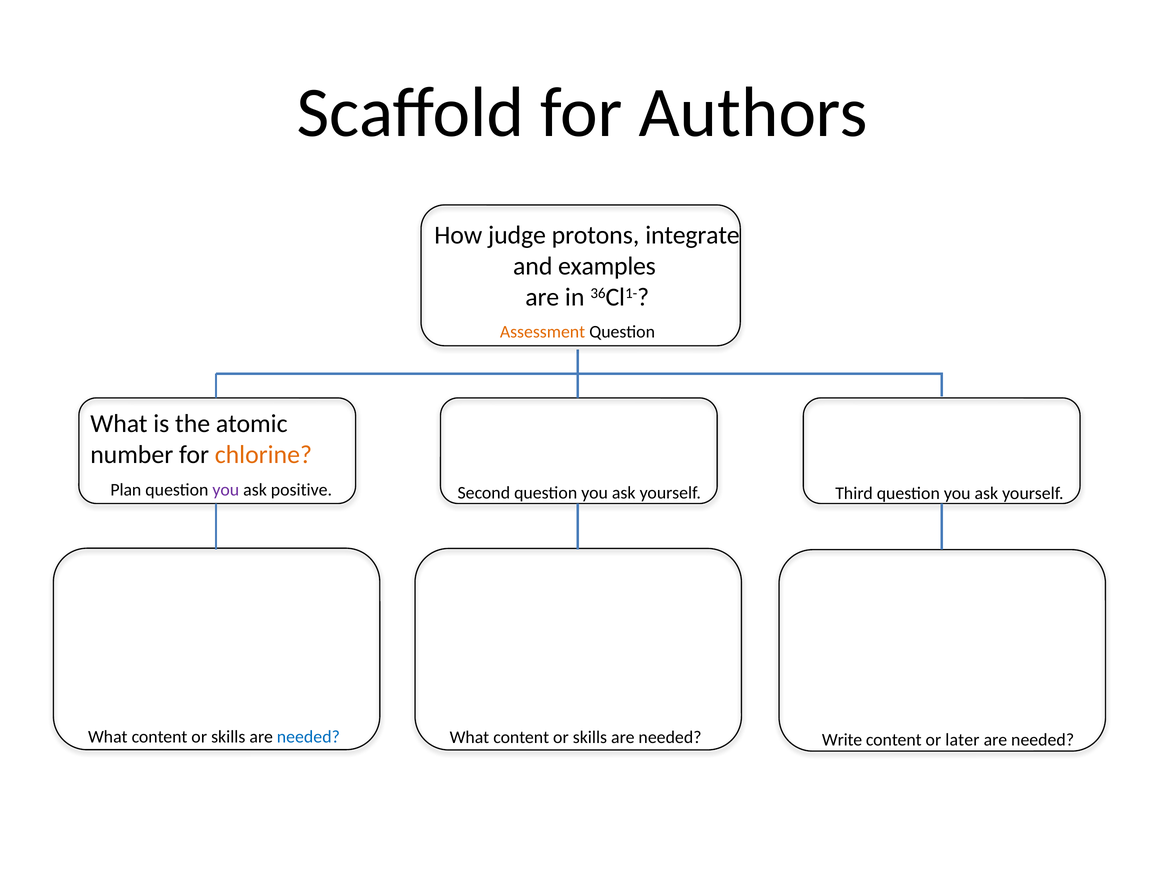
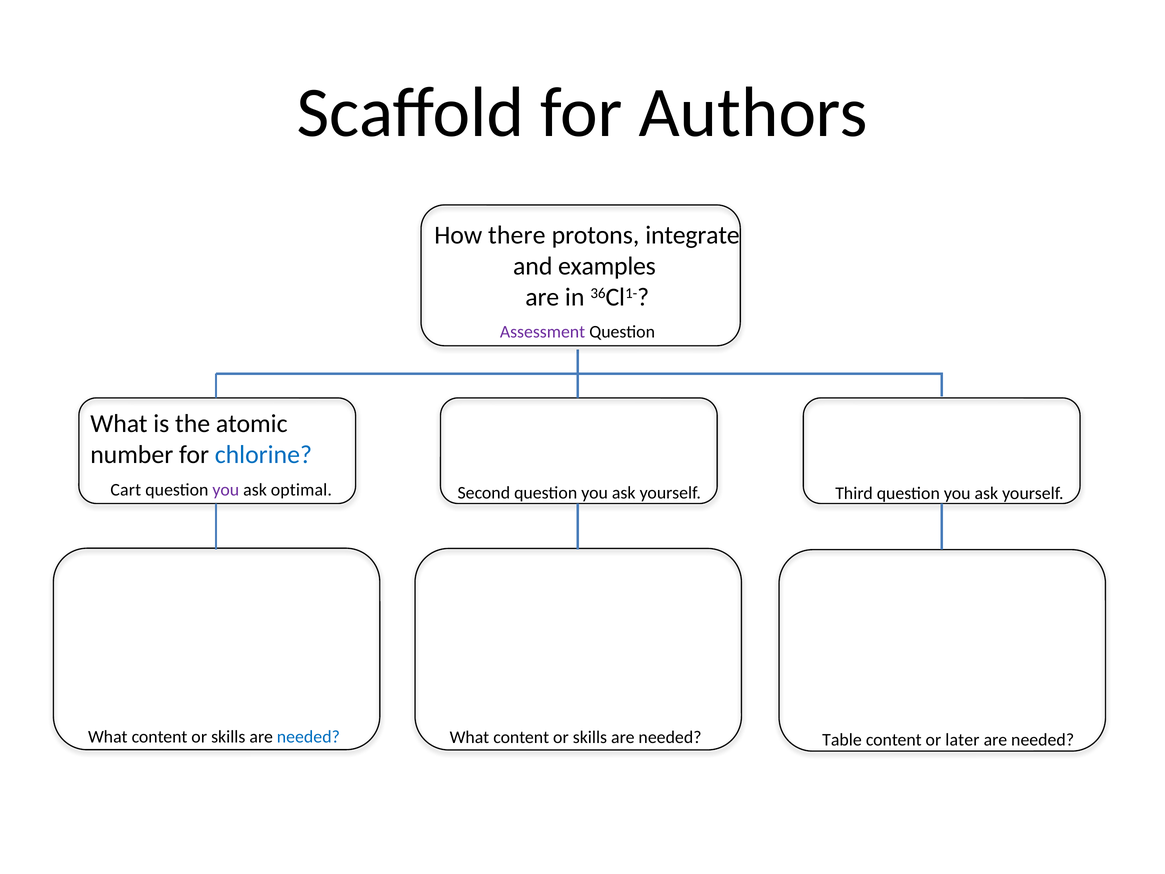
judge: judge -> there
Assessment colour: orange -> purple
chlorine colour: orange -> blue
Plan: Plan -> Cart
positive: positive -> optimal
Write: Write -> Table
